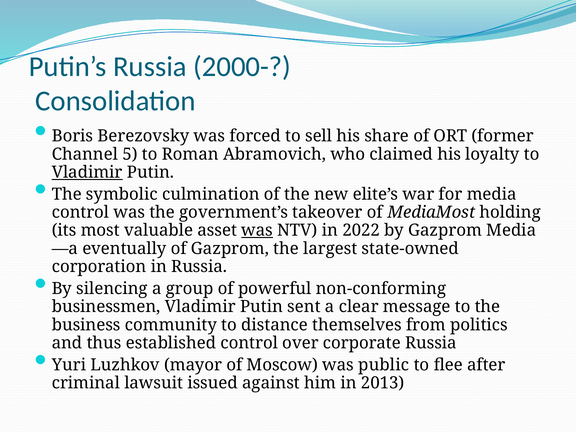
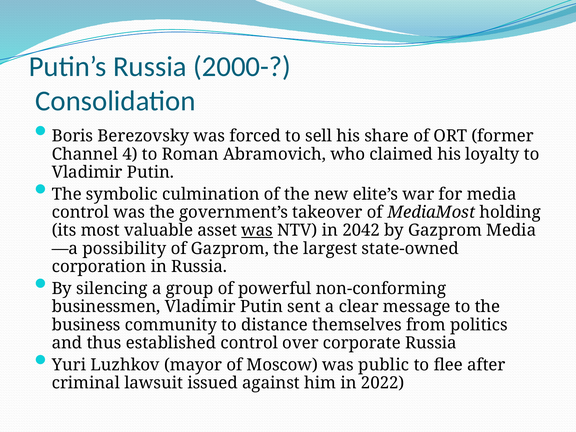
5: 5 -> 4
Vladimir at (87, 172) underline: present -> none
2022: 2022 -> 2042
eventually: eventually -> possibility
2013: 2013 -> 2022
